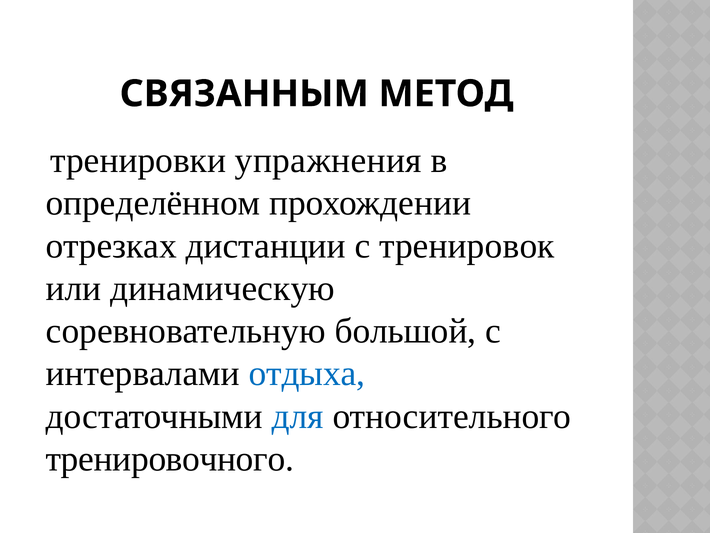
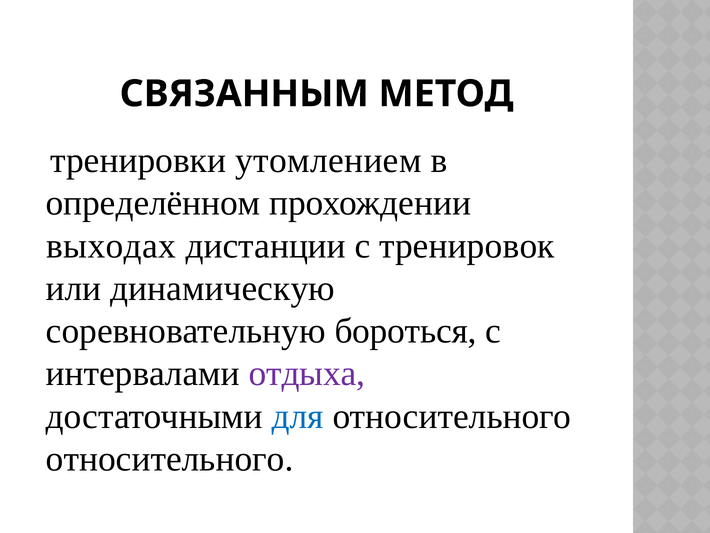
упражнения: упражнения -> утомлением
отрезках: отрезках -> выходах
большой: большой -> бороться
отдыха colour: blue -> purple
тренировочного at (170, 459): тренировочного -> относительного
